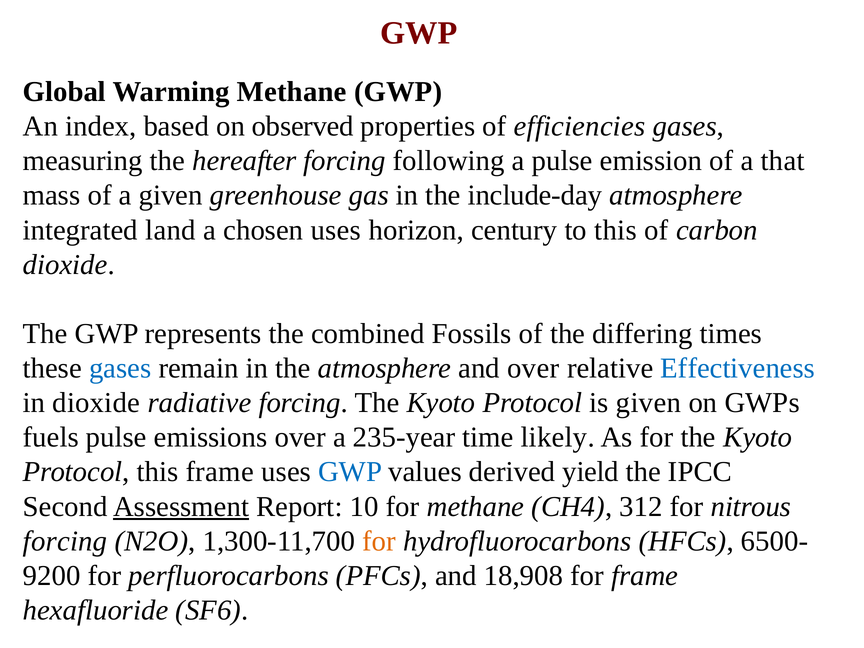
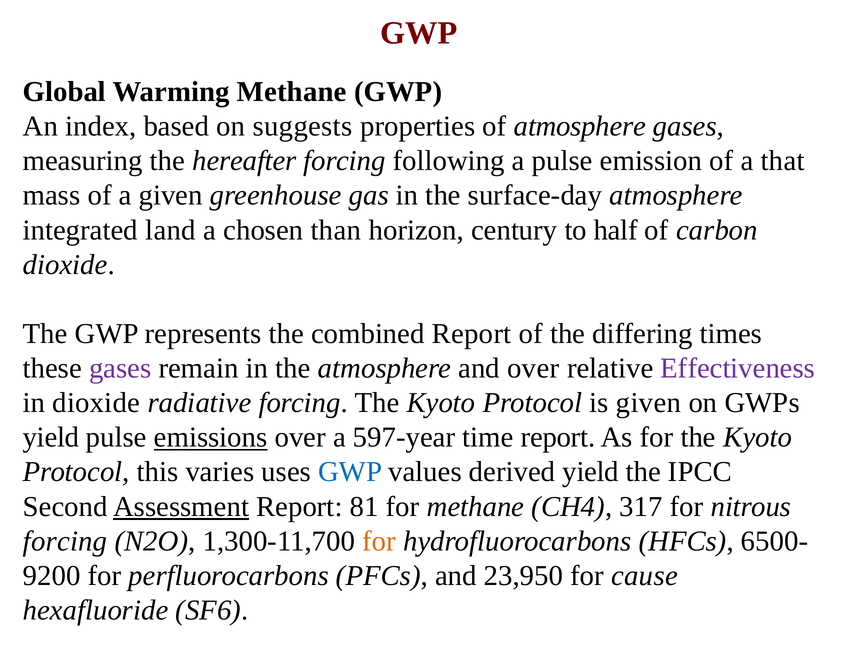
observed: observed -> suggests
of efficiencies: efficiencies -> atmosphere
include-day: include-day -> surface-day
chosen uses: uses -> than
to this: this -> half
combined Fossils: Fossils -> Report
gases at (120, 368) colour: blue -> purple
Effectiveness colour: blue -> purple
fuels at (51, 437): fuels -> yield
emissions underline: none -> present
235-year: 235-year -> 597-year
time likely: likely -> report
this frame: frame -> varies
10: 10 -> 81
312: 312 -> 317
18,908: 18,908 -> 23,950
for frame: frame -> cause
